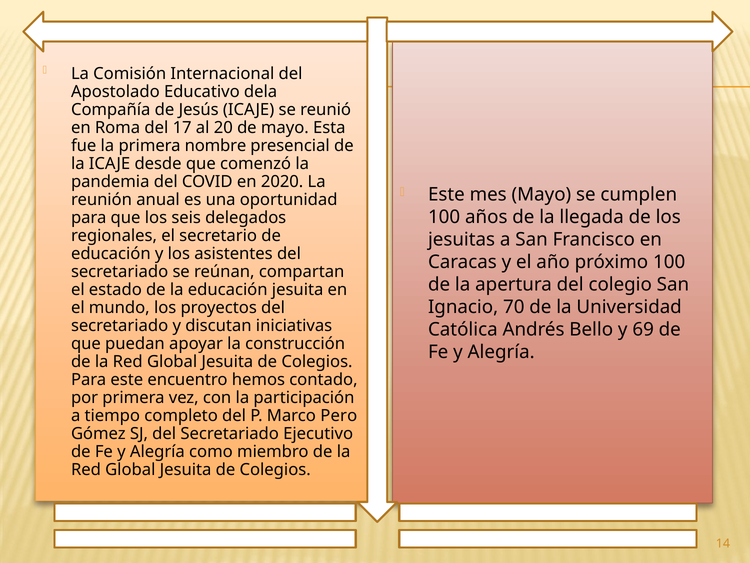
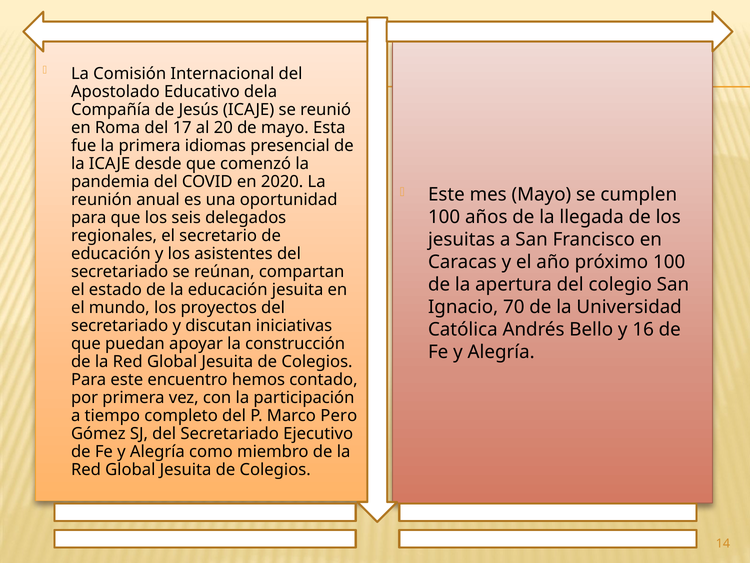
nombre: nombre -> idiomas
69: 69 -> 16
